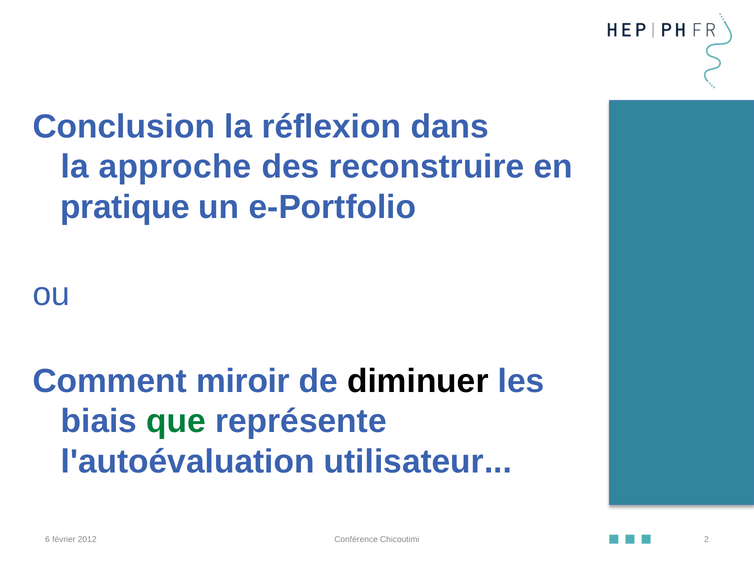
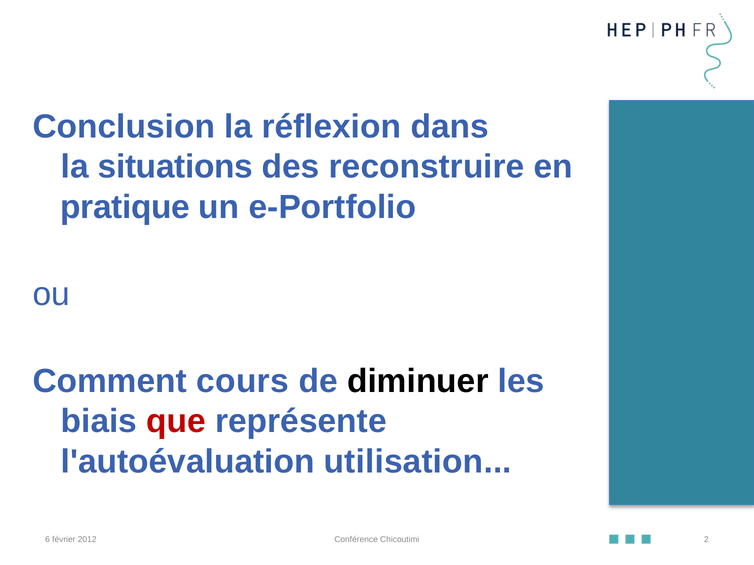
approche: approche -> situations
miroir: miroir -> cours
que colour: green -> red
utilisateur: utilisateur -> utilisation
